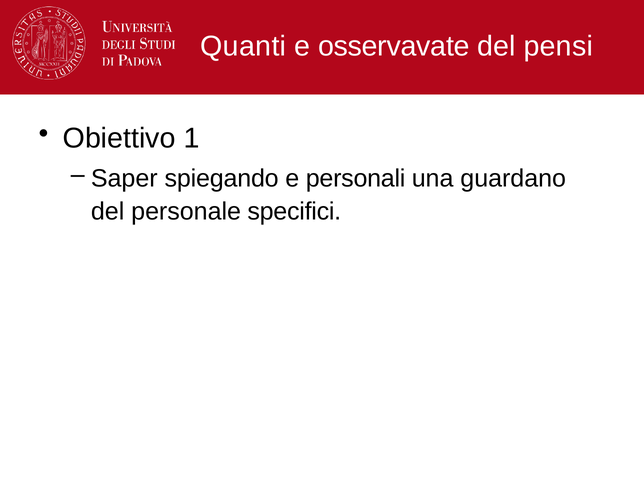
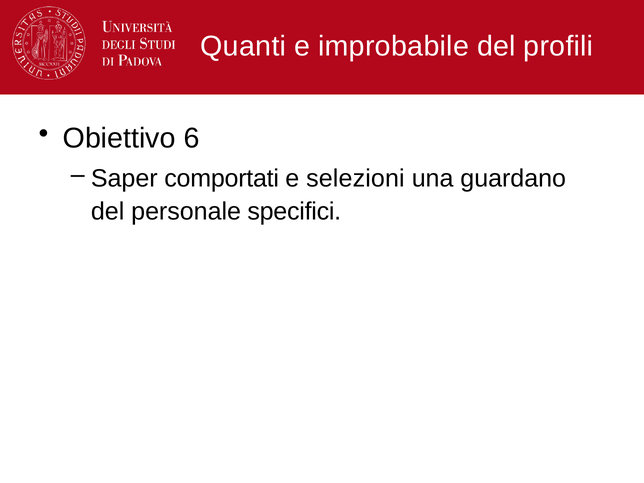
osservavate: osservavate -> improbabile
pensi: pensi -> profili
1: 1 -> 6
spiegando: spiegando -> comportati
personali: personali -> selezioni
